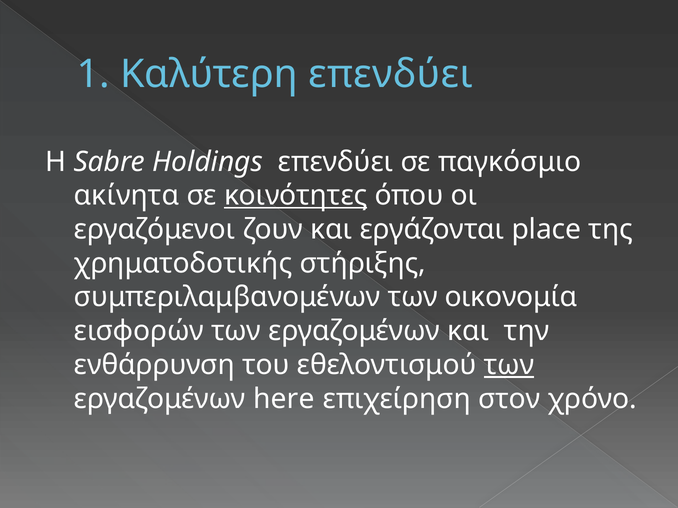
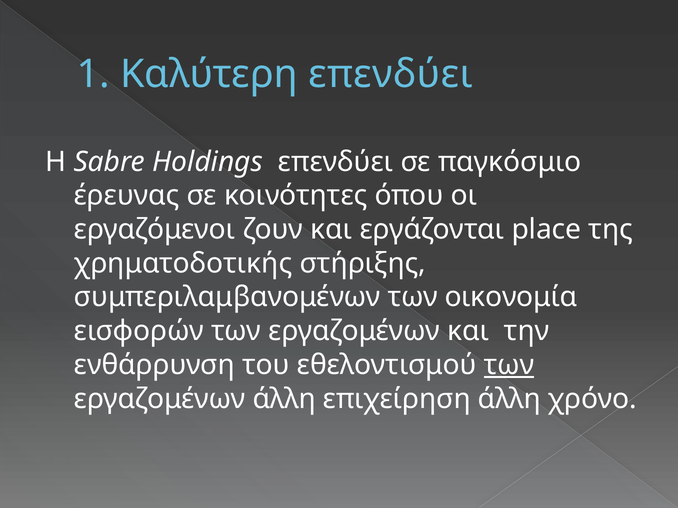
ακίνητα: ακίνητα -> έρευνας
κοινότητες underline: present -> none
εργαζομένων here: here -> άλλη
επιχείρηση στον: στον -> άλλη
